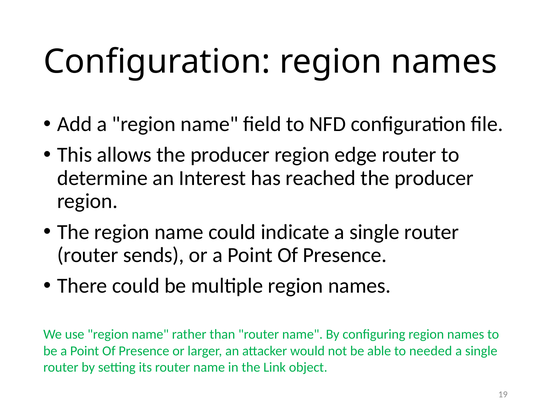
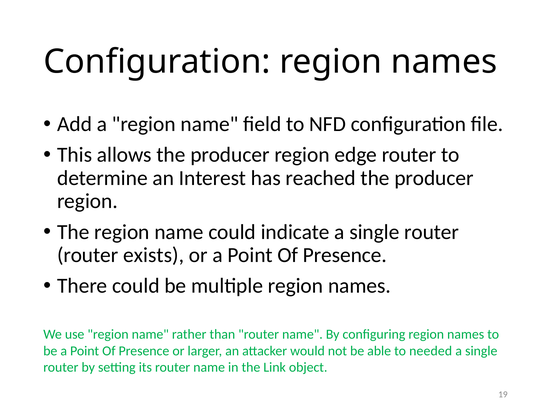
sends: sends -> exists
